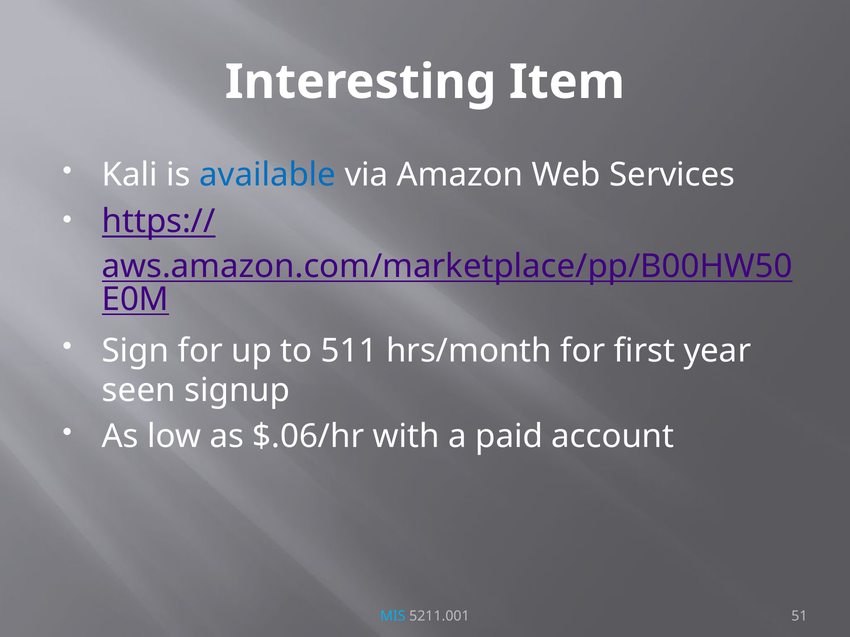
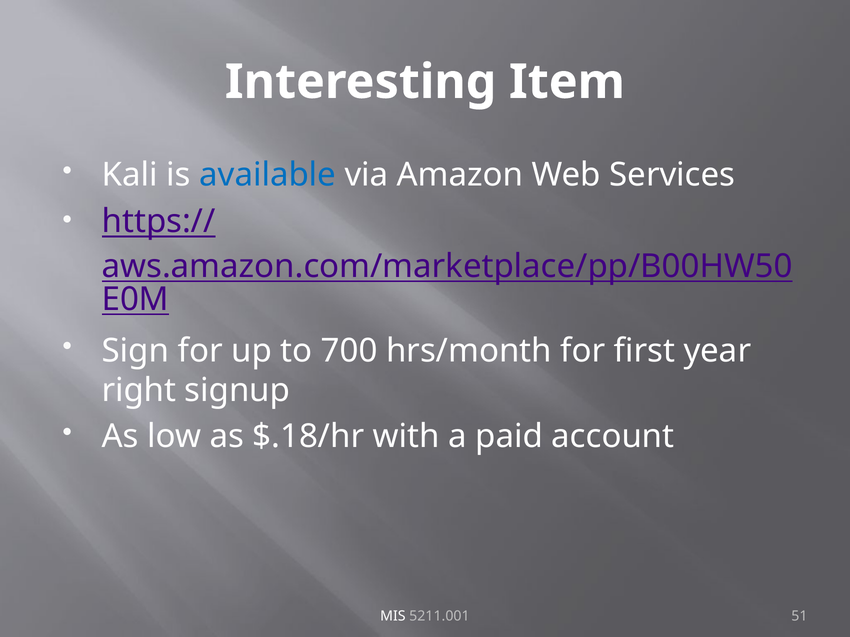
511: 511 -> 700
seen: seen -> right
$.06/hr: $.06/hr -> $.18/hr
MIS colour: light blue -> white
